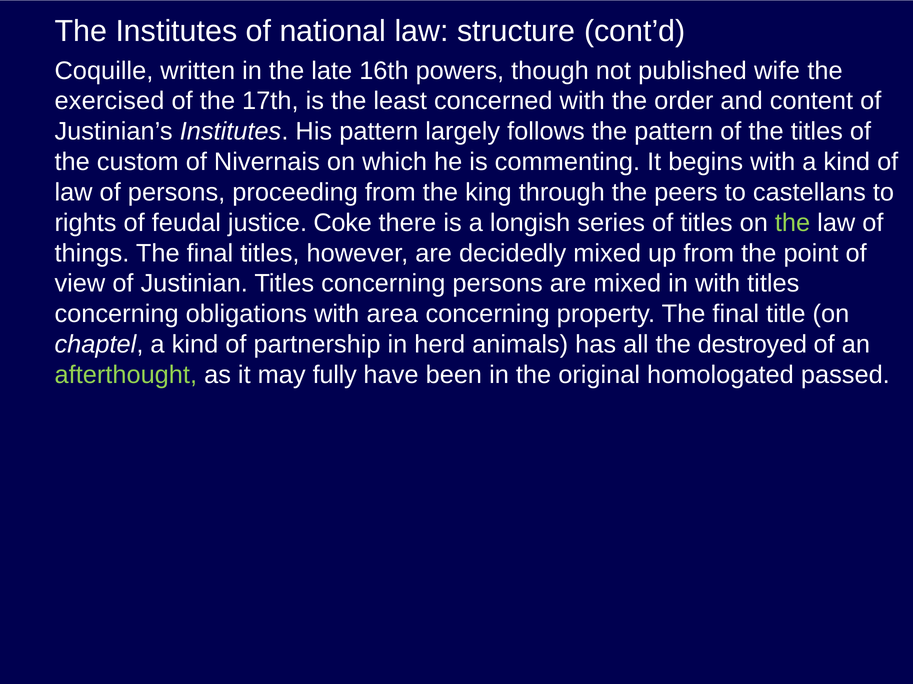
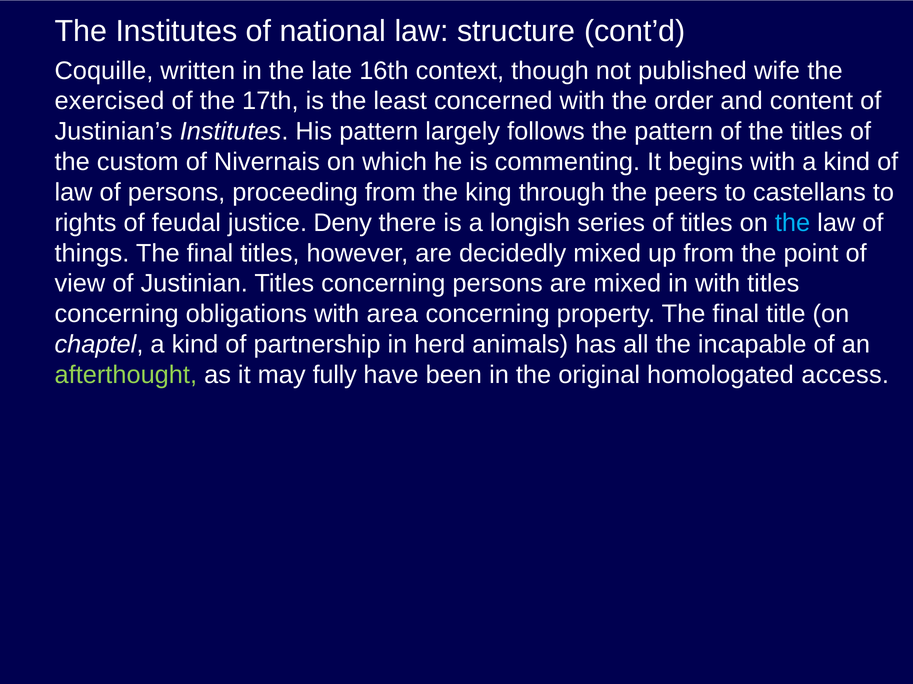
powers: powers -> context
Coke: Coke -> Deny
the at (793, 223) colour: light green -> light blue
destroyed: destroyed -> incapable
passed: passed -> access
